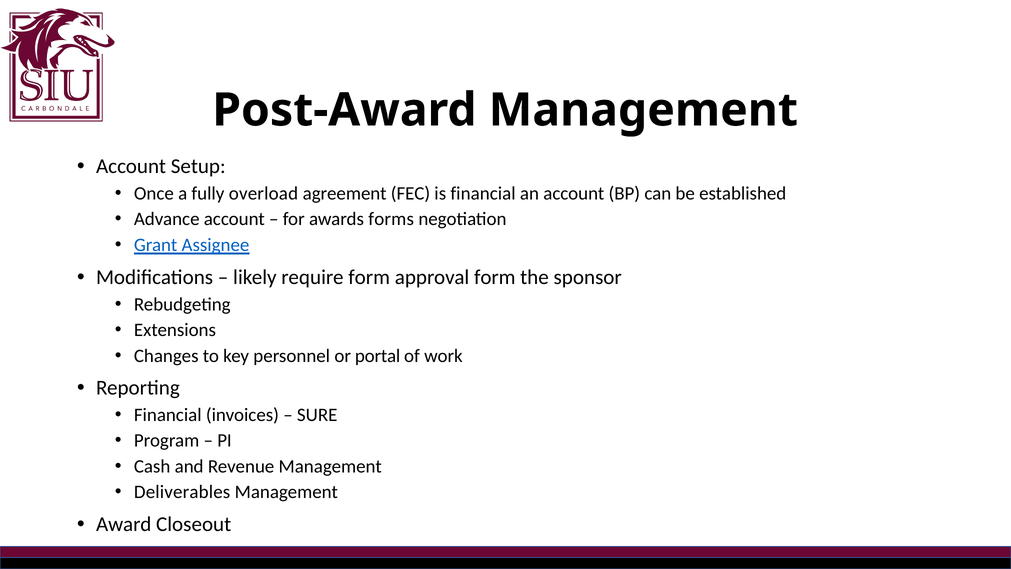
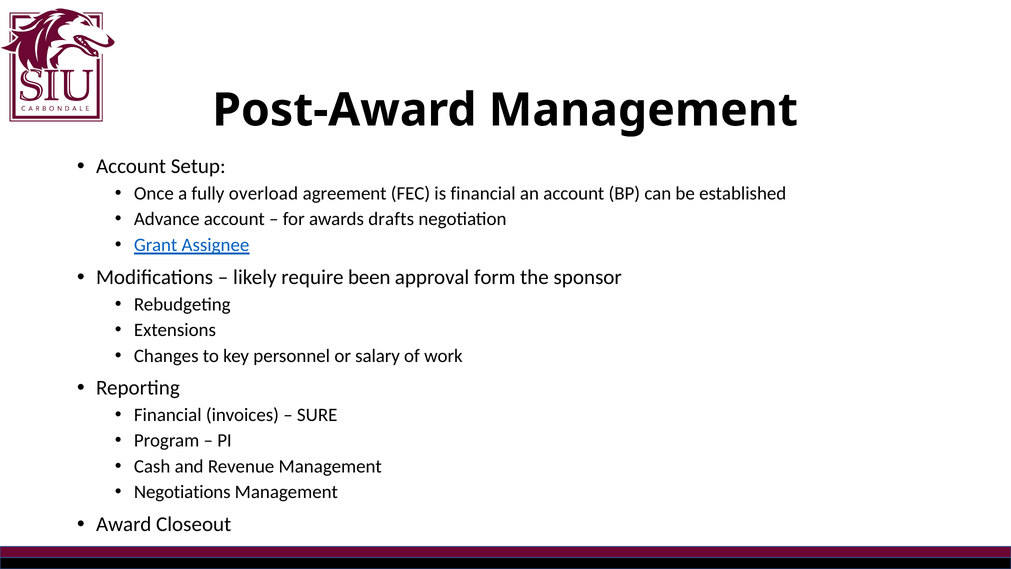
forms: forms -> drafts
require form: form -> been
portal: portal -> salary
Deliverables: Deliverables -> Negotiations
